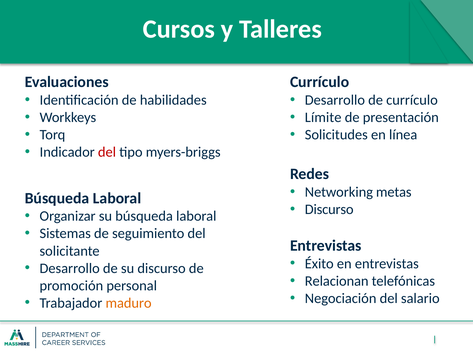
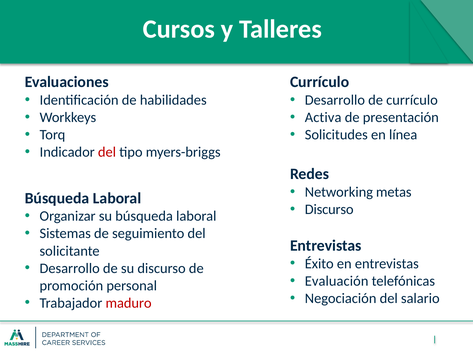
Límite: Límite -> Activa
Relacionan: Relacionan -> Evaluación
maduro colour: orange -> red
